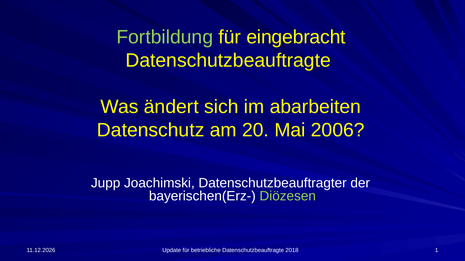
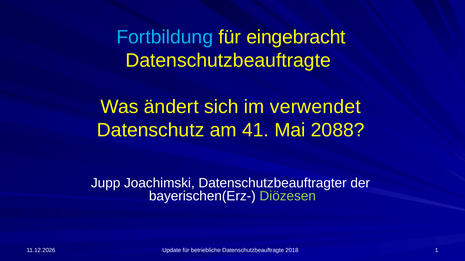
Fortbildung colour: light green -> light blue
abarbeiten: abarbeiten -> verwendet
20: 20 -> 41
2006: 2006 -> 2088
